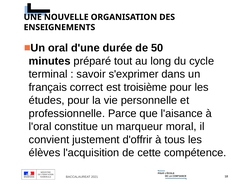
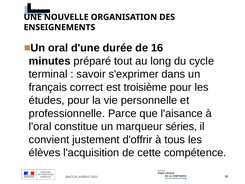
50: 50 -> 16
moral: moral -> séries
